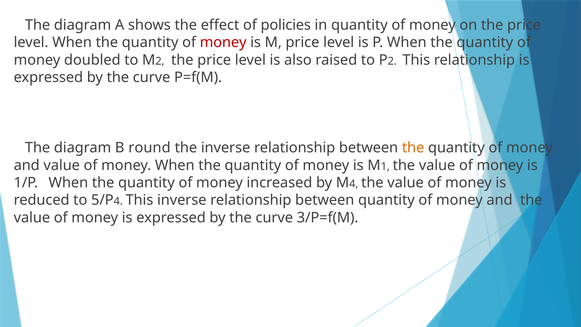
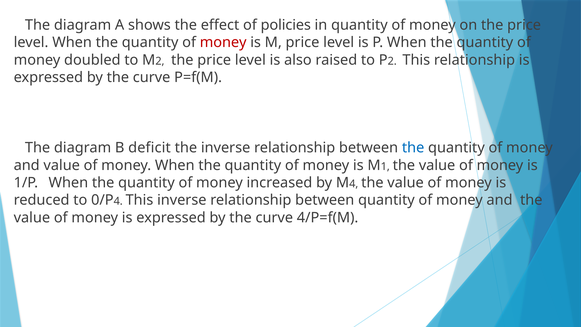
round: round -> deficit
the at (413, 148) colour: orange -> blue
5/P: 5/P -> 0/P
3/P=f(M: 3/P=f(M -> 4/P=f(M
